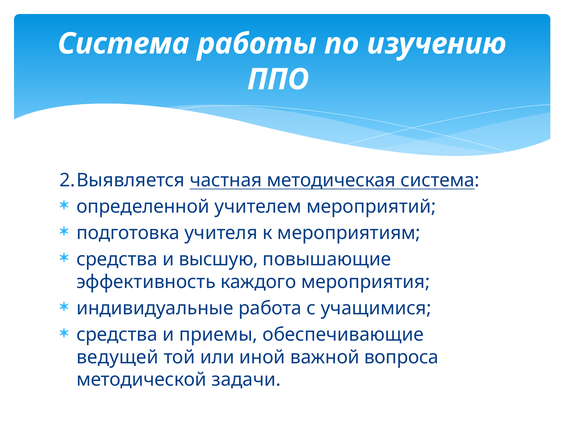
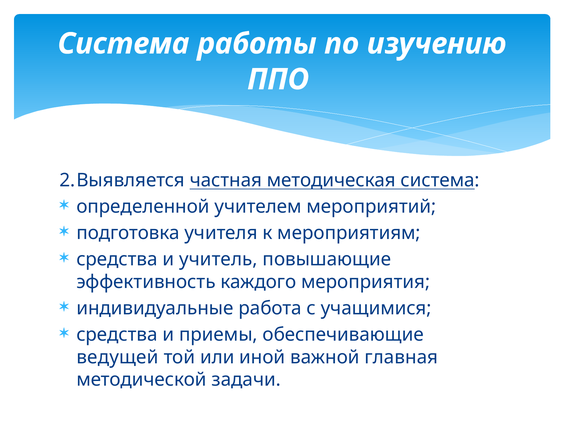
высшую: высшую -> учитель
вопроса: вопроса -> главная
